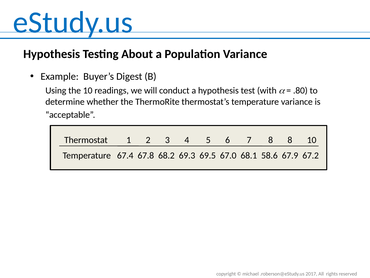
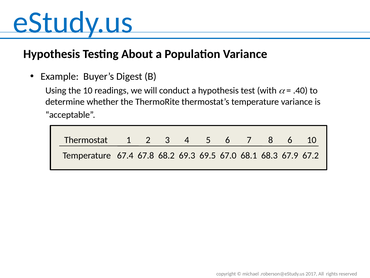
.80: .80 -> .40
8 8: 8 -> 6
58.6: 58.6 -> 68.3
